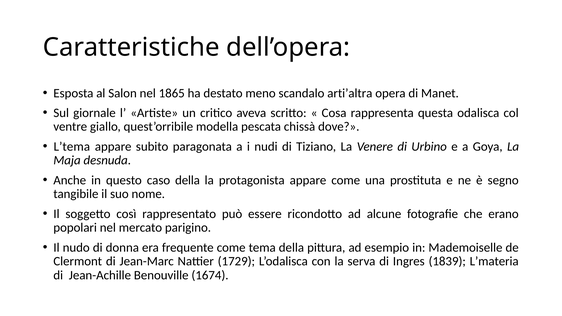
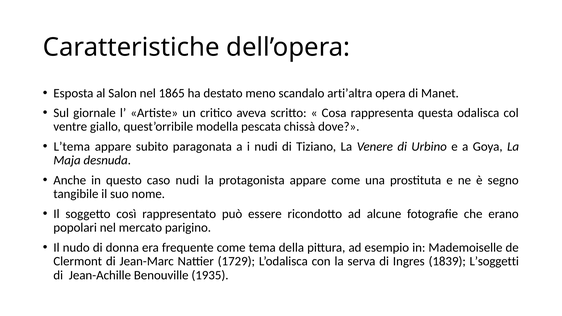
caso della: della -> nudi
L’materia: L’materia -> L’soggetti
1674: 1674 -> 1935
